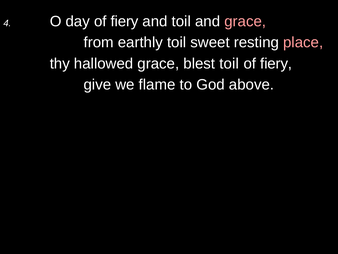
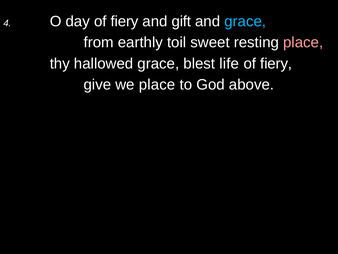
and toil: toil -> gift
grace at (245, 21) colour: pink -> light blue
blest toil: toil -> life
we flame: flame -> place
